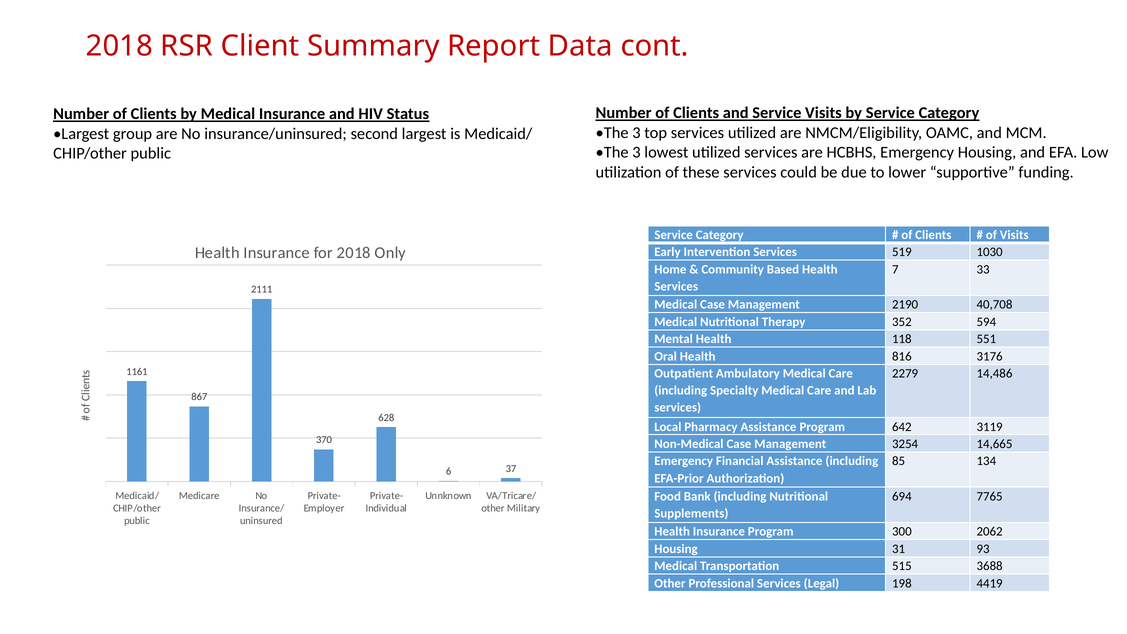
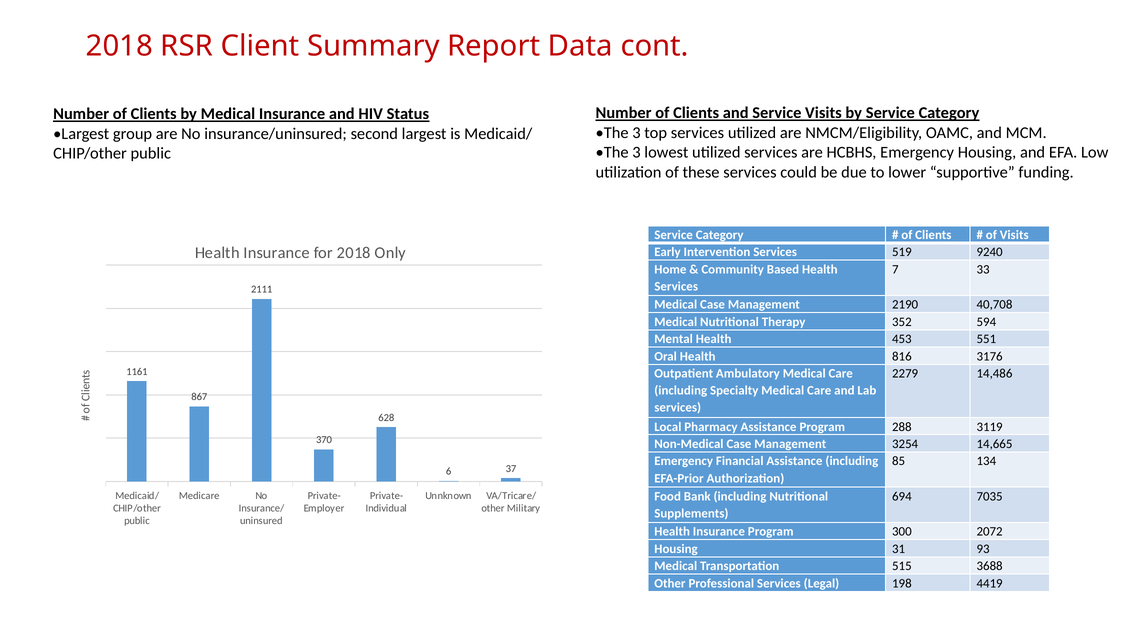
1030: 1030 -> 9240
118: 118 -> 453
642: 642 -> 288
7765: 7765 -> 7035
2062: 2062 -> 2072
